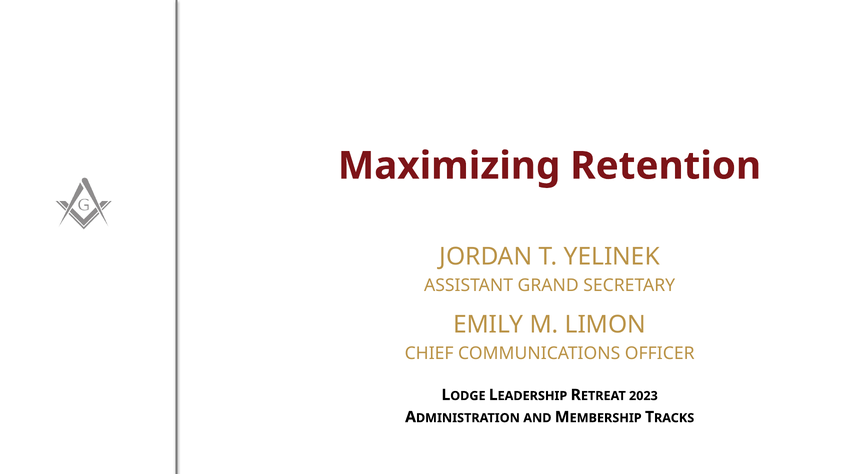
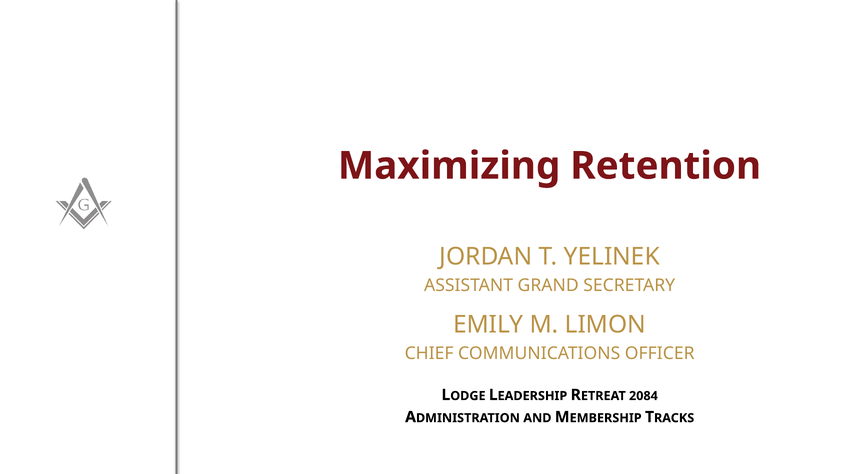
2023: 2023 -> 2084
